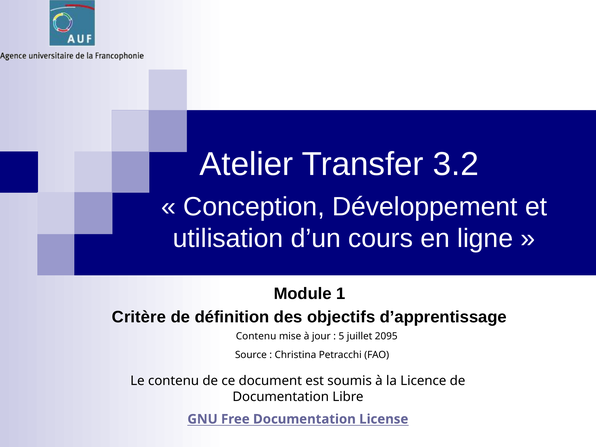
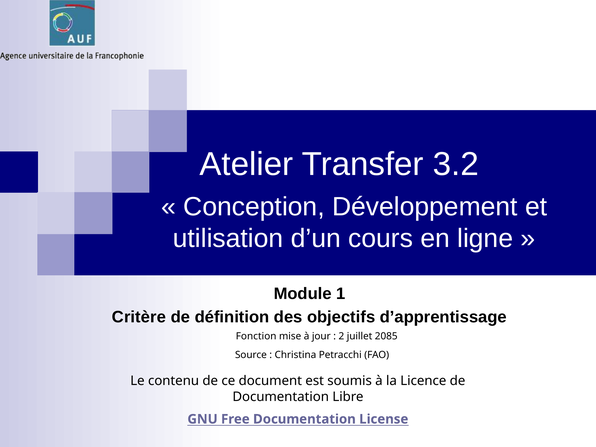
Contenu at (256, 336): Contenu -> Fonction
5: 5 -> 2
2095: 2095 -> 2085
